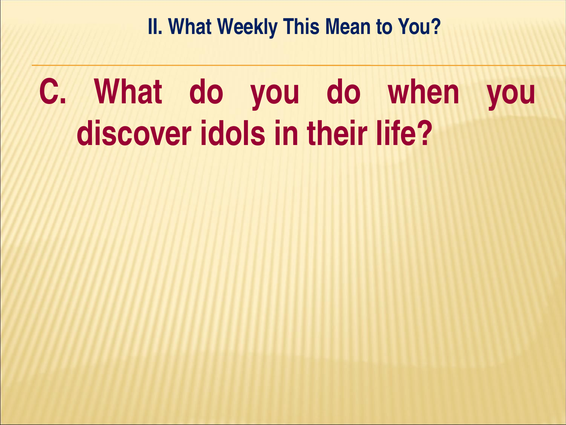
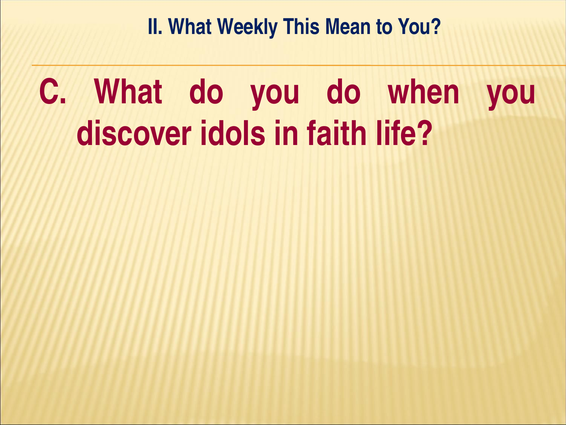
their: their -> faith
